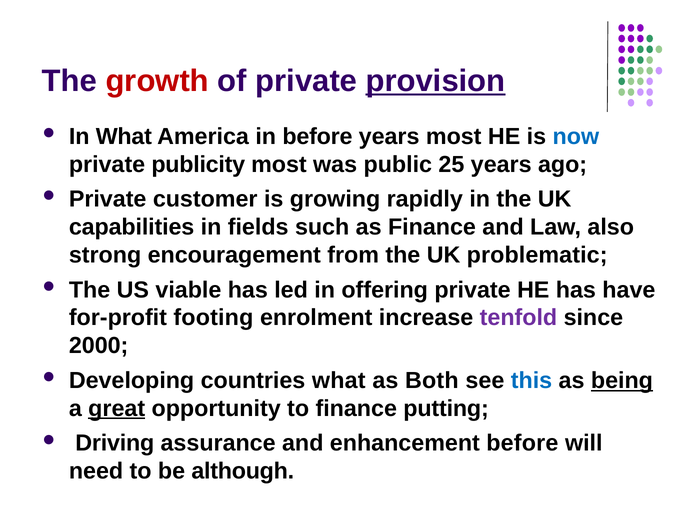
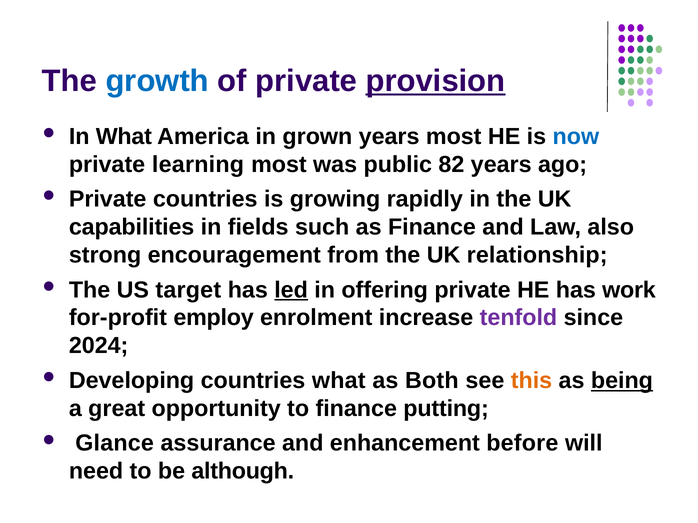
growth colour: red -> blue
in before: before -> grown
publicity: publicity -> learning
25: 25 -> 82
Private customer: customer -> countries
problematic: problematic -> relationship
viable: viable -> target
led underline: none -> present
have: have -> work
footing: footing -> employ
2000: 2000 -> 2024
this colour: blue -> orange
great underline: present -> none
Driving: Driving -> Glance
